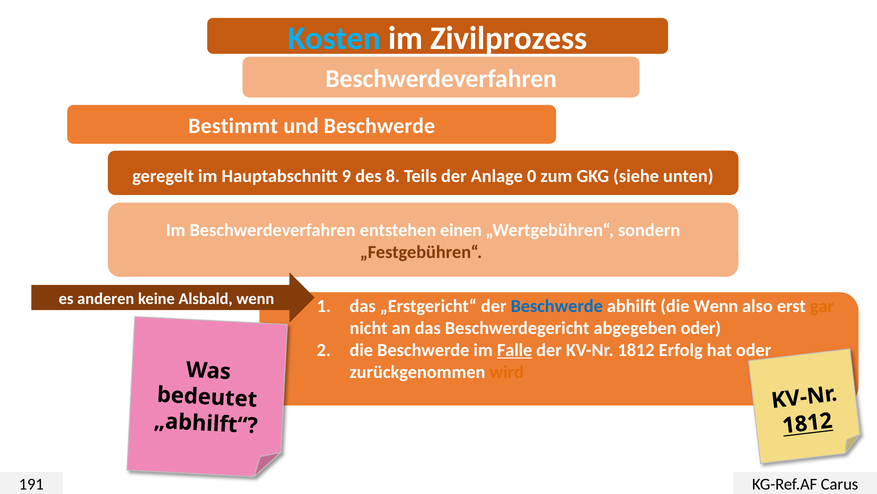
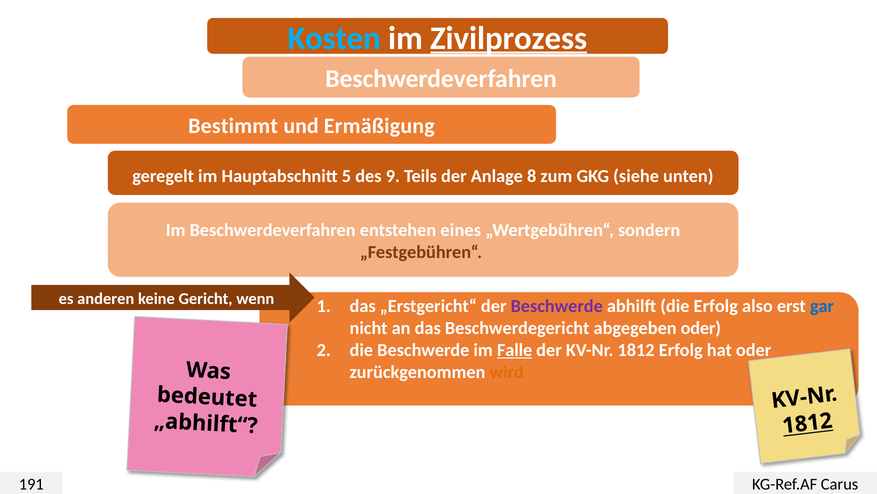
Zivilprozess underline: none -> present
und Beschwerde: Beschwerde -> Ermäßigung
9: 9 -> 5
8: 8 -> 9
0: 0 -> 8
einen: einen -> eines
Alsbald: Alsbald -> Gericht
Beschwerde at (557, 306) colour: blue -> purple
die Wenn: Wenn -> Erfolg
gar colour: orange -> blue
